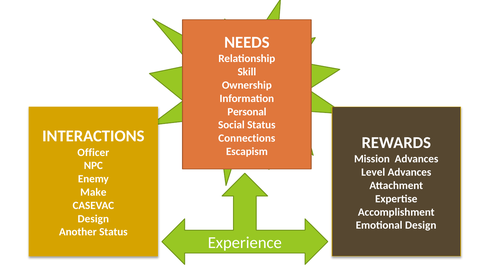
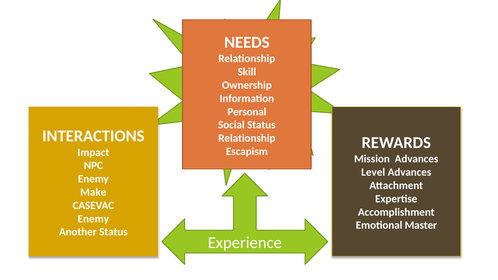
Connections at (247, 138): Connections -> Relationship
Officer: Officer -> Impact
Design at (93, 219): Design -> Enemy
Emotional Design: Design -> Master
